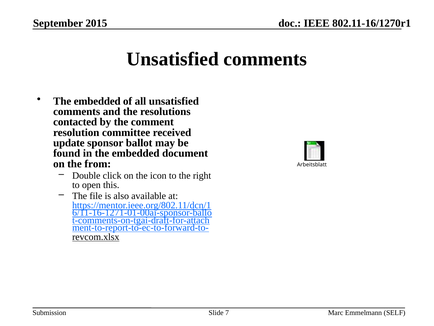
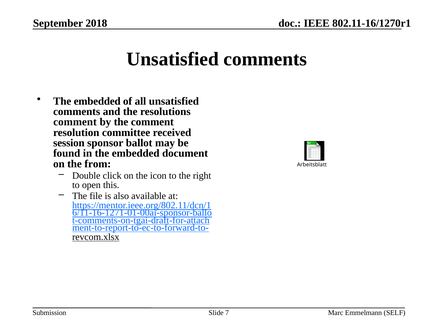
2015: 2015 -> 2018
contacted at (75, 122): contacted -> comment
update: update -> session
